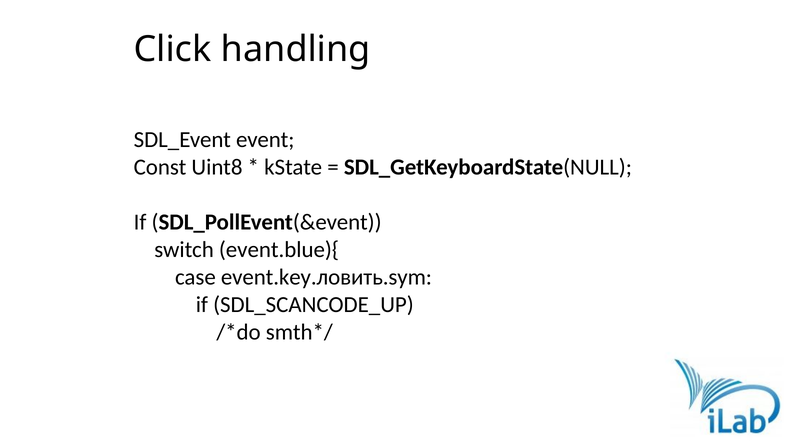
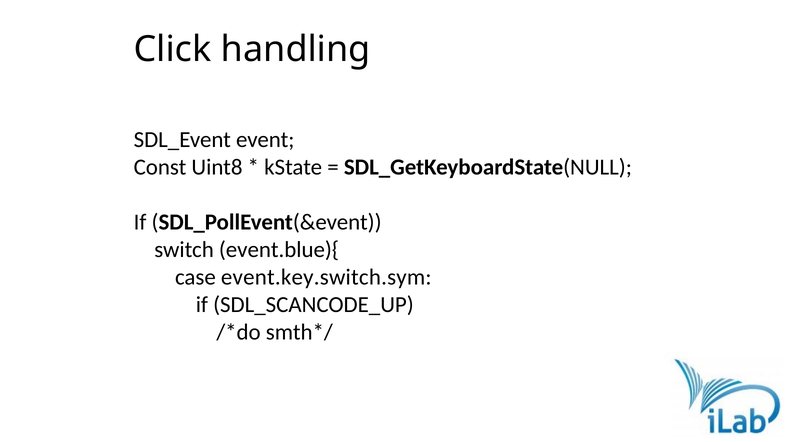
event.key.ловить.sym: event.key.ловить.sym -> event.key.switch.sym
